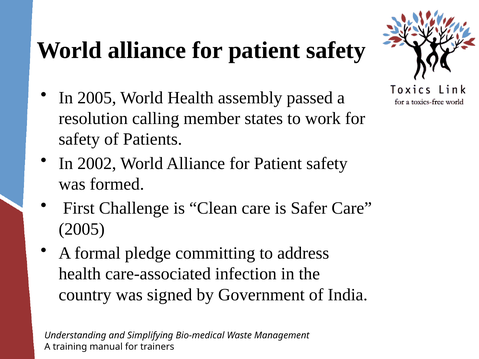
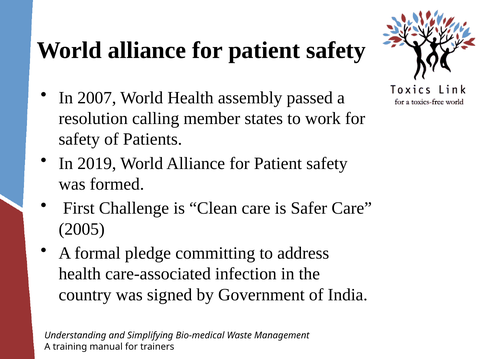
In 2005: 2005 -> 2007
2002: 2002 -> 2019
